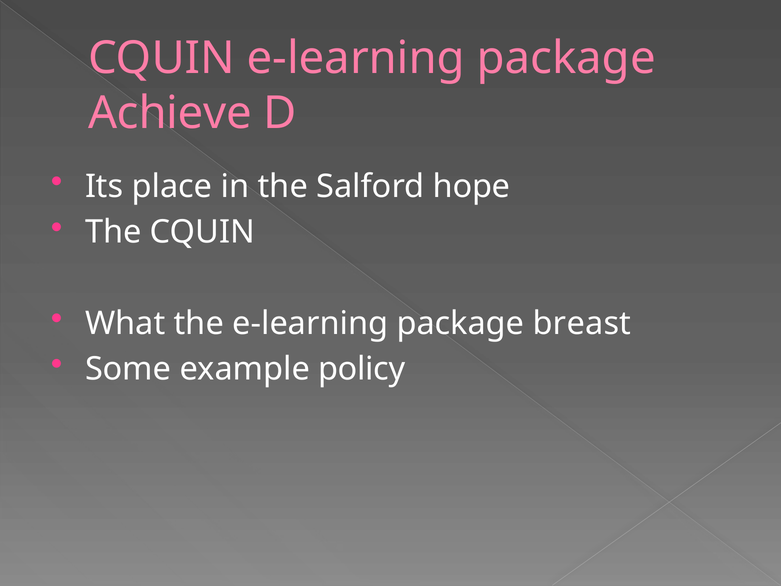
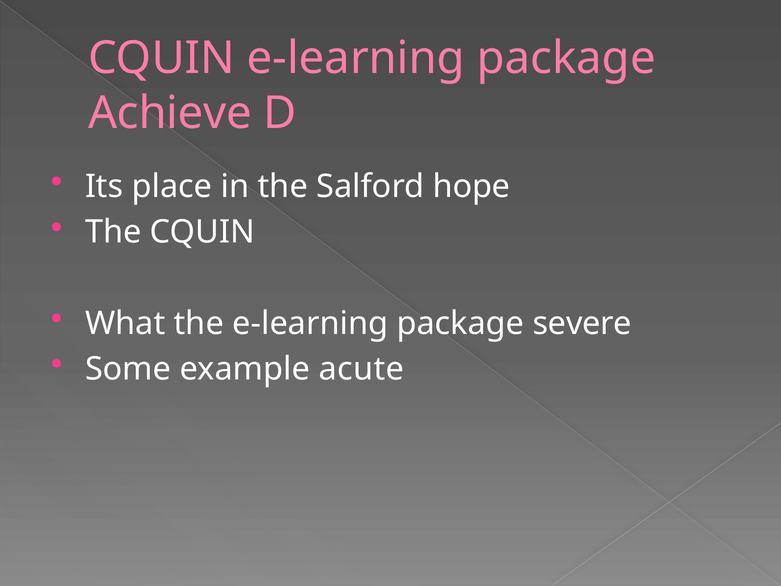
breast: breast -> severe
policy: policy -> acute
